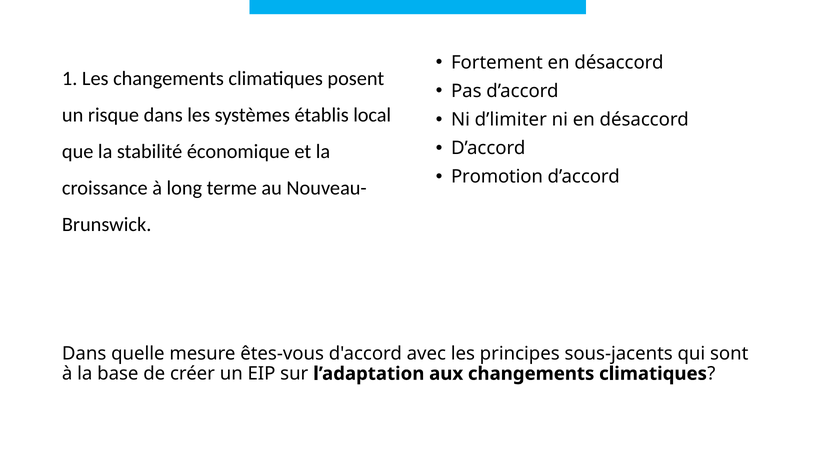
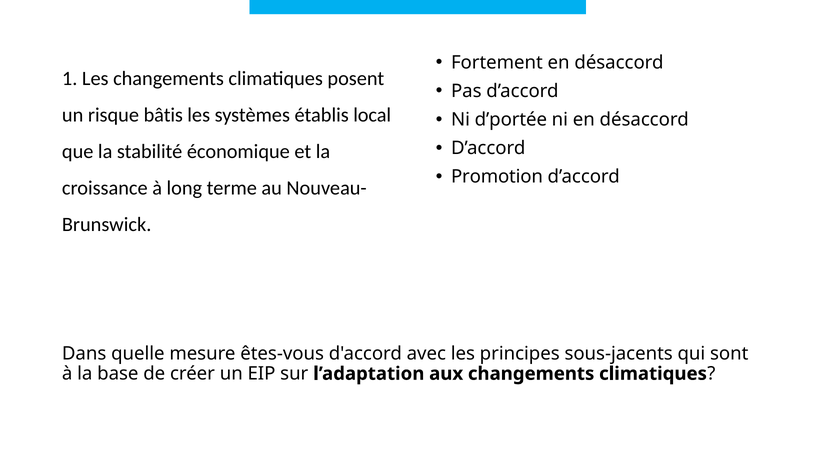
risque dans: dans -> bâtis
d’limiter: d’limiter -> d’portée
